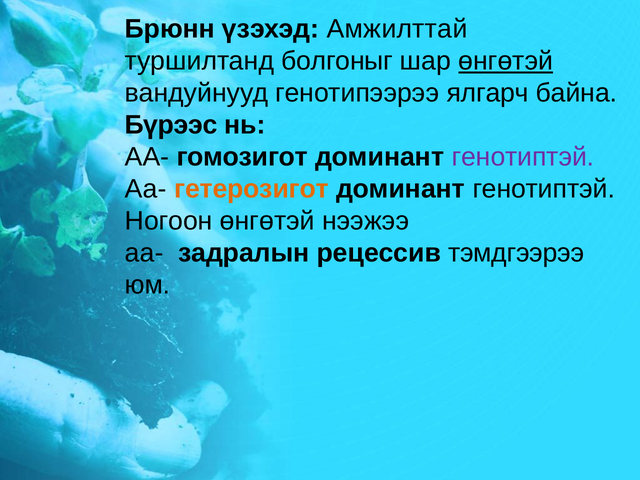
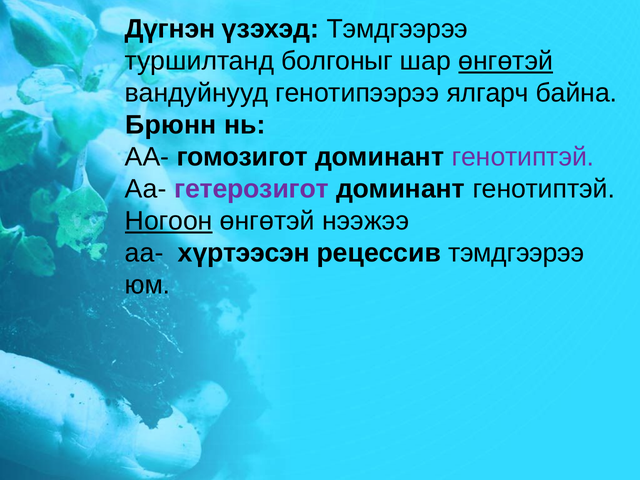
Брюнн: Брюнн -> Дүгнэн
үзэхэд Амжилттай: Амжилттай -> Тэмдгээрээ
Бүрээс: Бүрээс -> Брюнн
гетерозигот colour: orange -> purple
Ногоон underline: none -> present
задралын: задралын -> хүртээсэн
